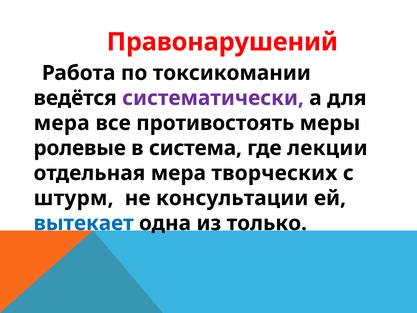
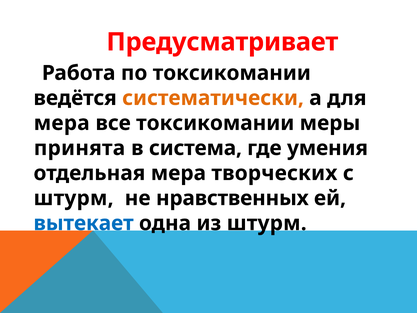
Правонарушений: Правонарушений -> Предусматривает
систематически colour: purple -> orange
все противостоять: противостоять -> токсикомании
ролевые: ролевые -> принята
лекции: лекции -> умения
консультации: консультации -> нравственных
из только: только -> штурм
